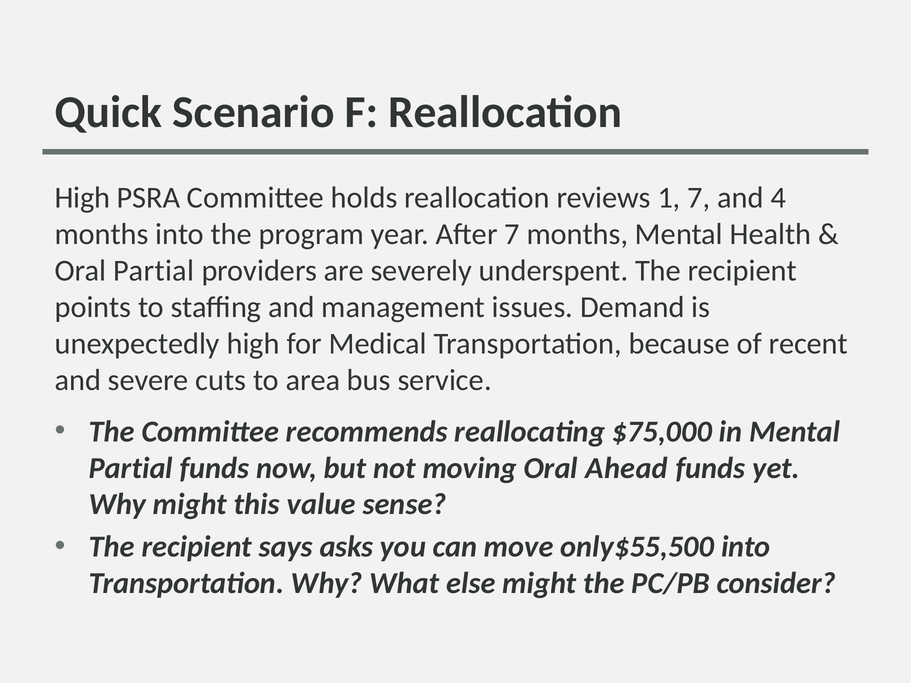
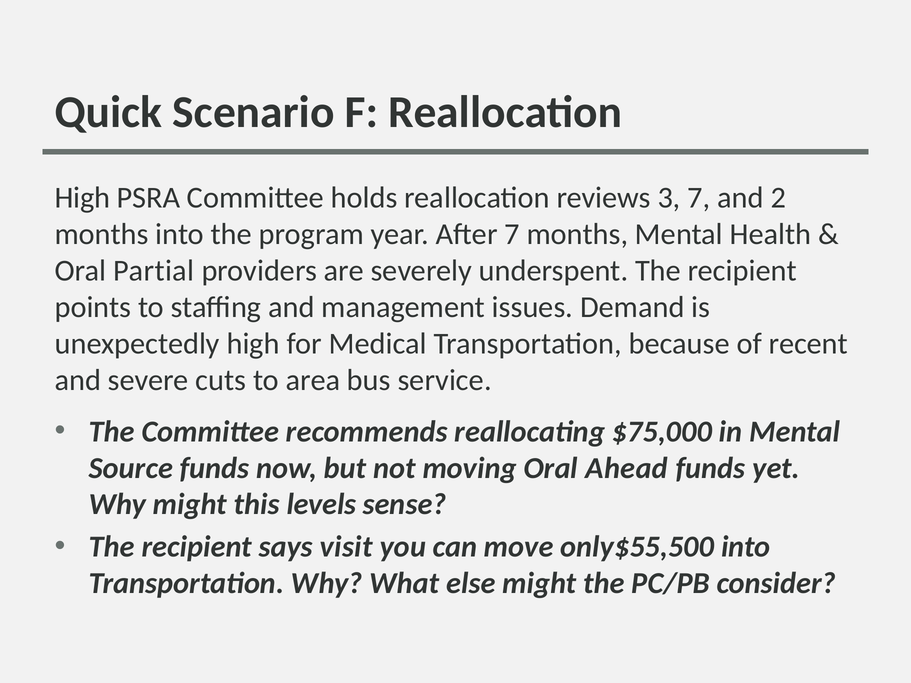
1: 1 -> 3
4: 4 -> 2
Partial at (131, 468): Partial -> Source
value: value -> levels
asks: asks -> visit
